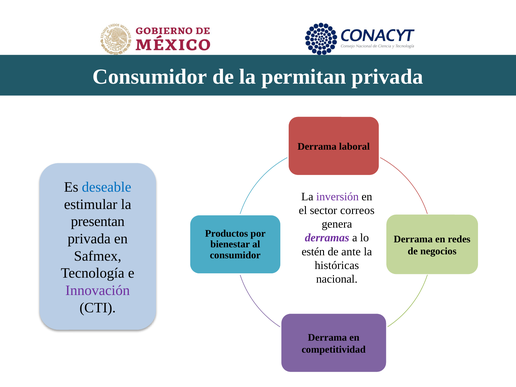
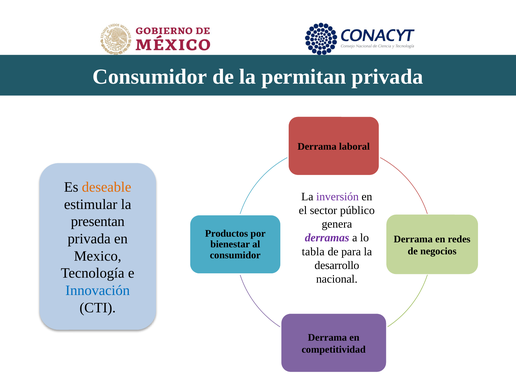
deseable colour: blue -> orange
correos: correos -> público
estén: estén -> tabla
ante: ante -> para
Safmex: Safmex -> Mexico
históricas: históricas -> desarrollo
Innovación colour: purple -> blue
